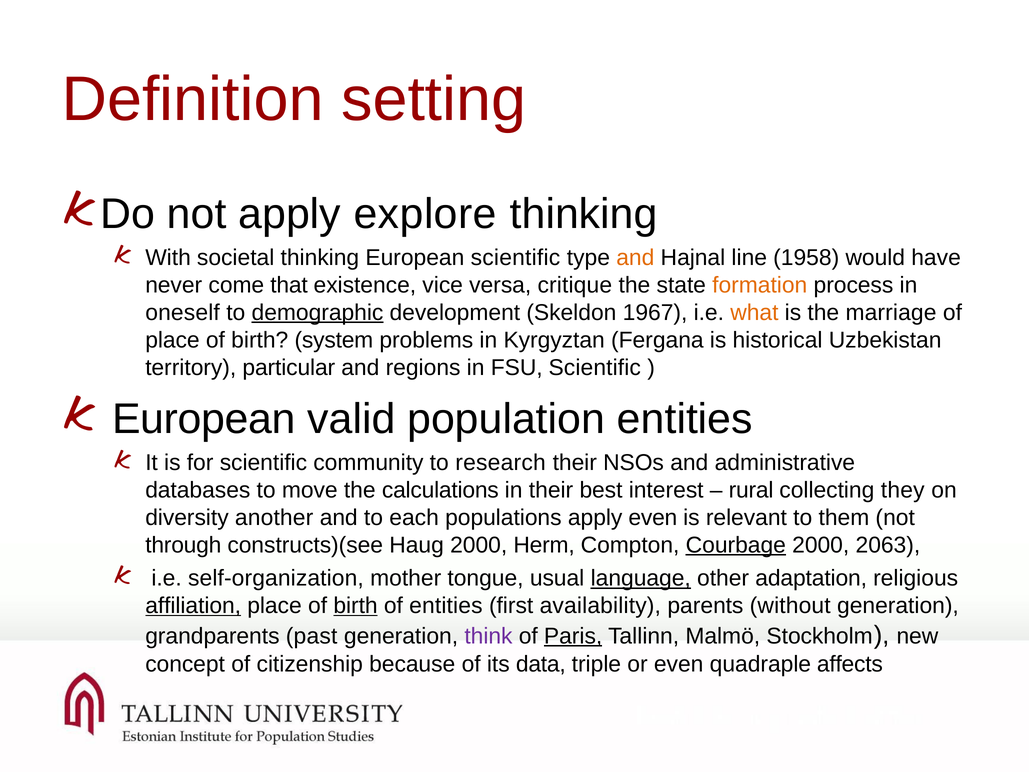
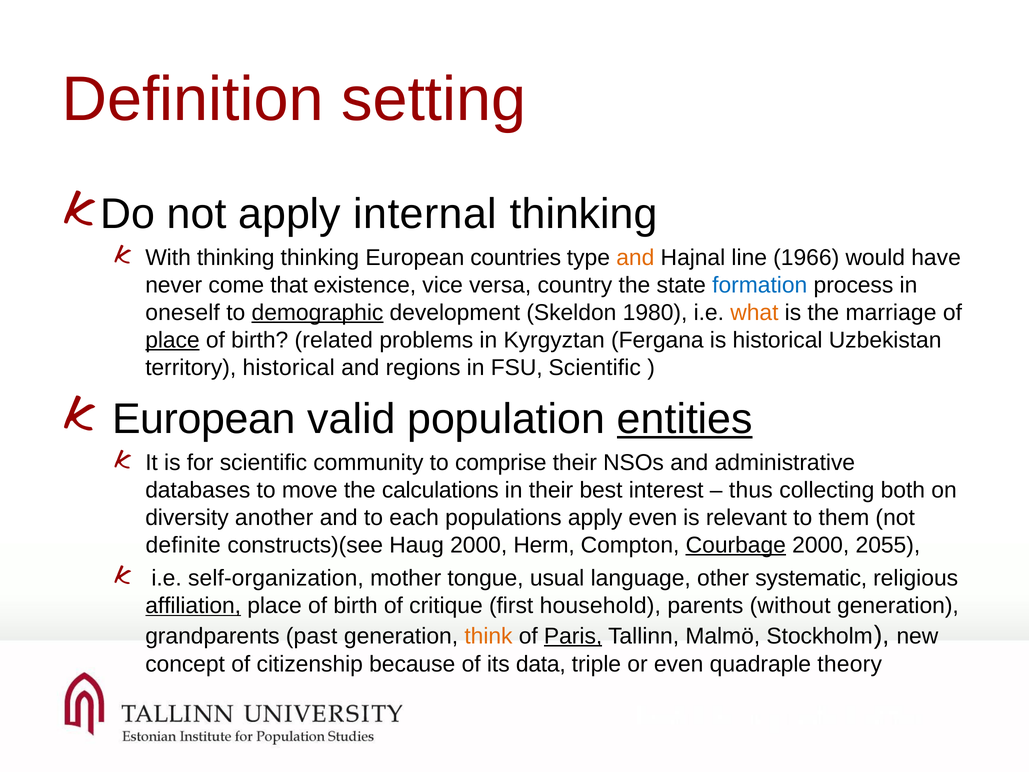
explore: explore -> internal
With societal: societal -> thinking
European scientific: scientific -> countries
1958: 1958 -> 1966
critique: critique -> country
formation colour: orange -> blue
1967: 1967 -> 1980
place at (172, 340) underline: none -> present
system: system -> related
territory particular: particular -> historical
entities at (685, 419) underline: none -> present
research: research -> comprise
rural: rural -> thus
they: they -> both
through: through -> definite
2063: 2063 -> 2055
language underline: present -> none
adaptation: adaptation -> systematic
birth at (356, 605) underline: present -> none
of entities: entities -> critique
availability: availability -> household
think colour: purple -> orange
affects: affects -> theory
